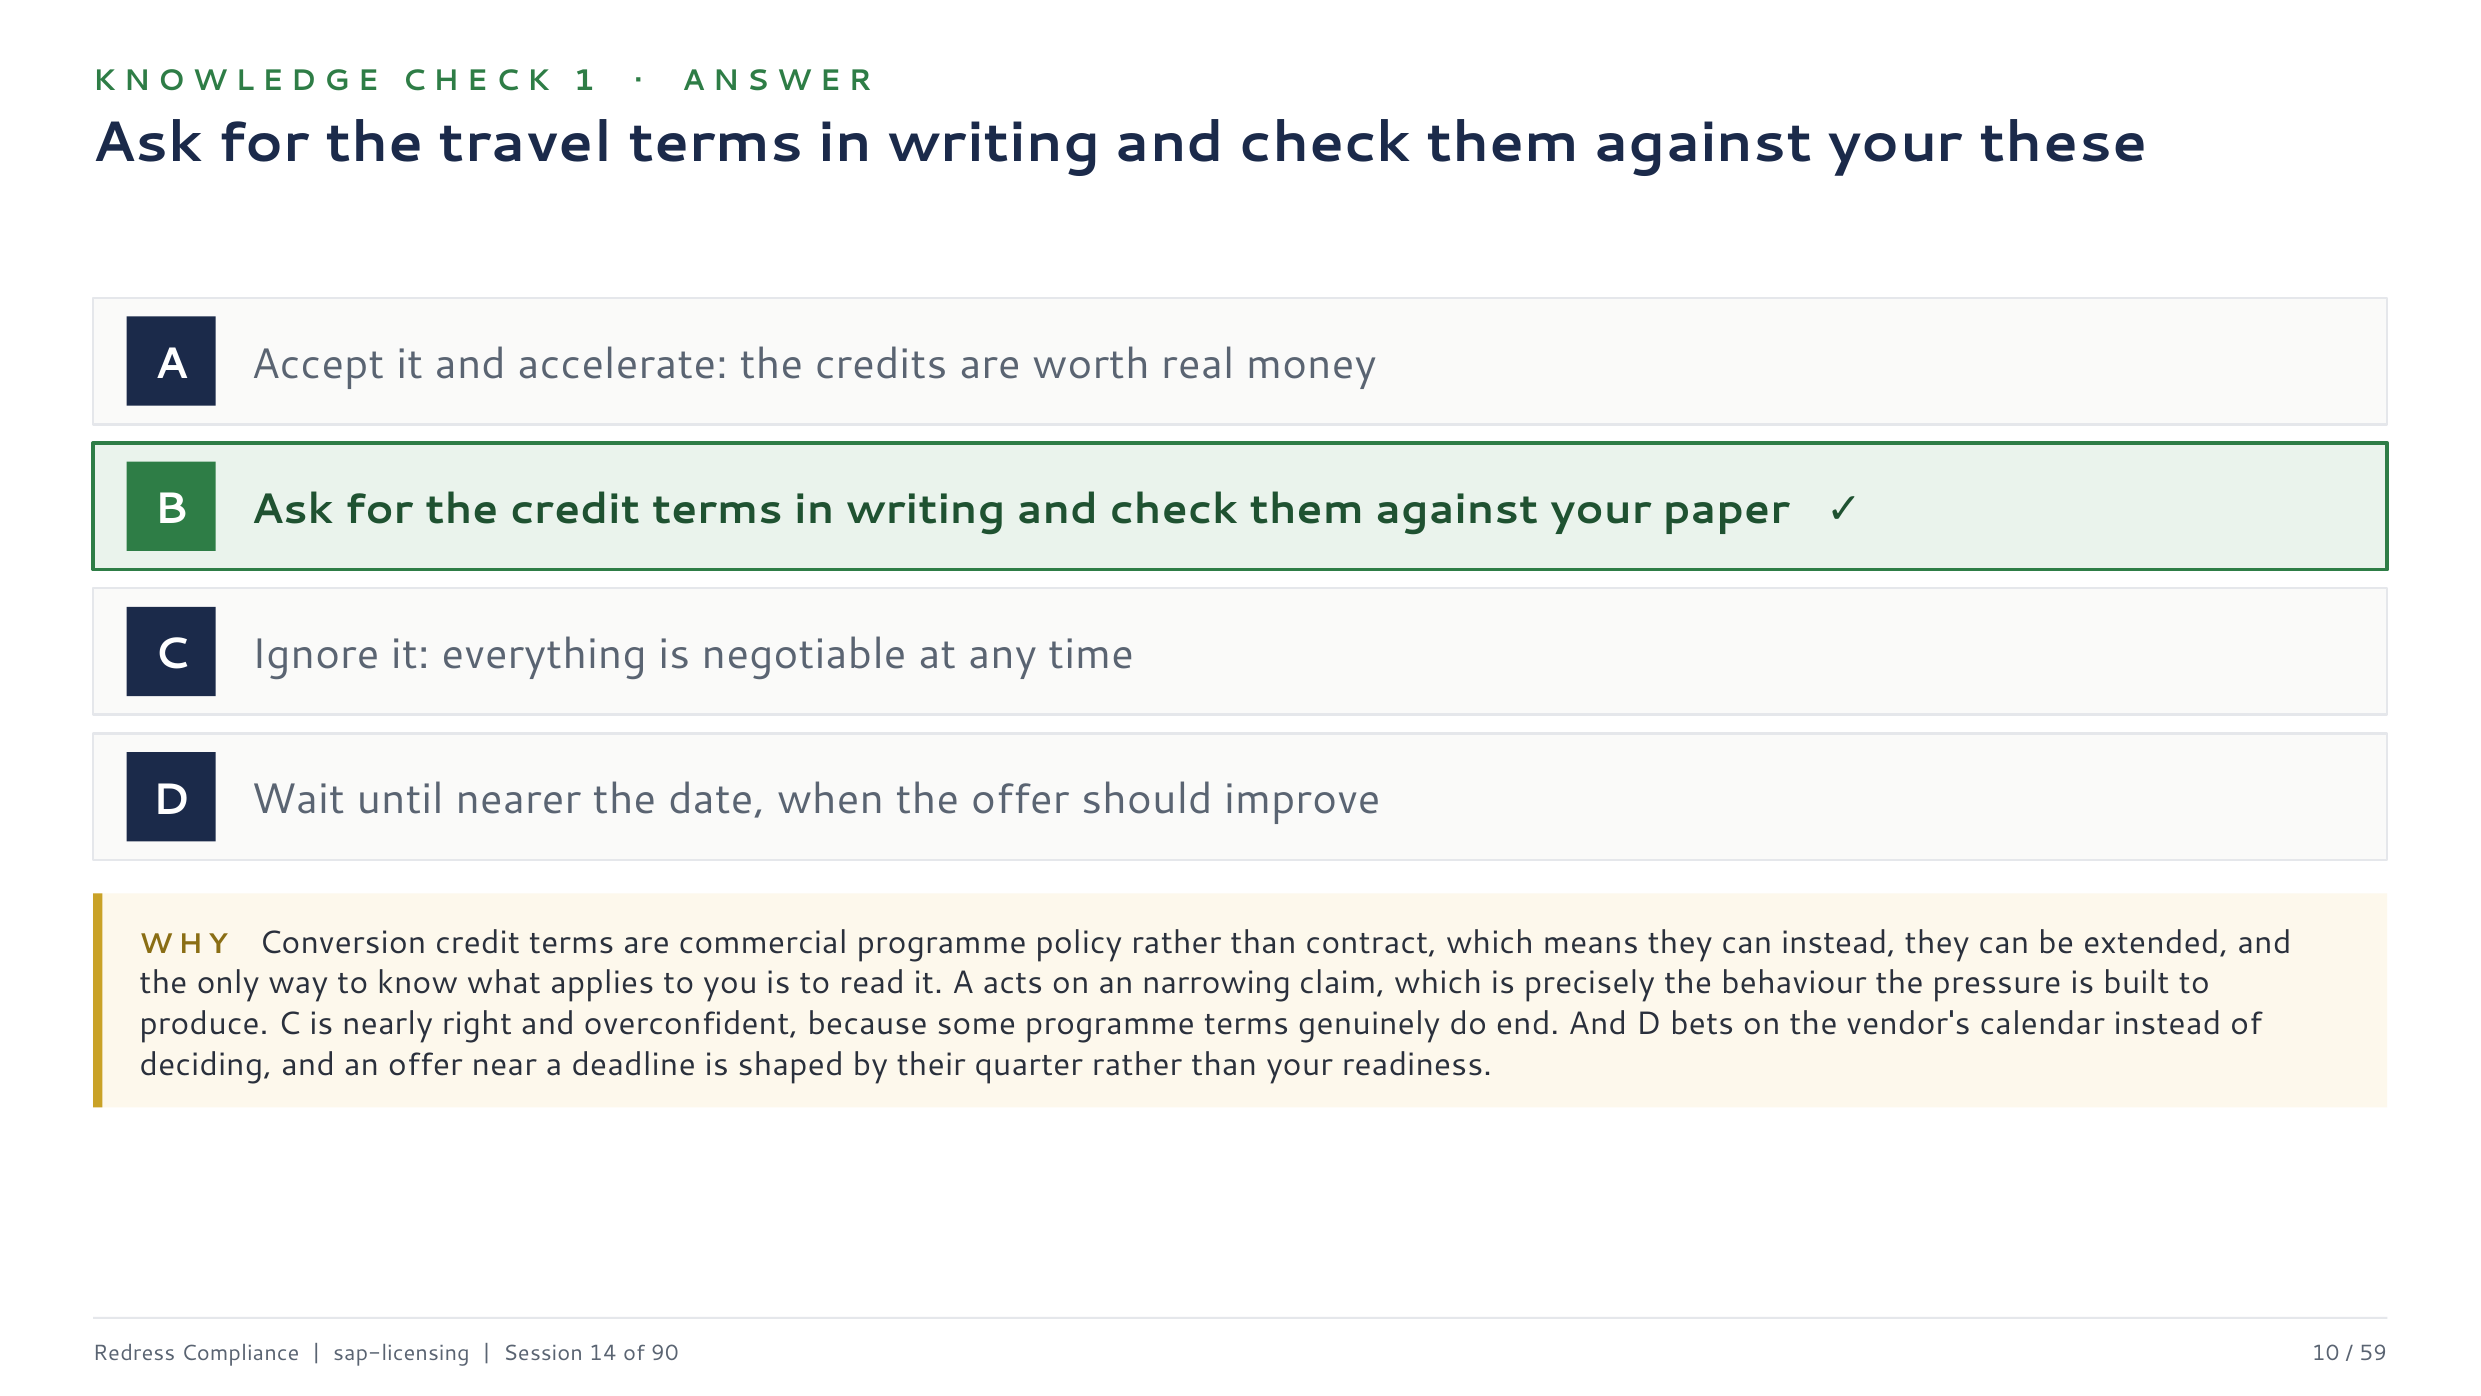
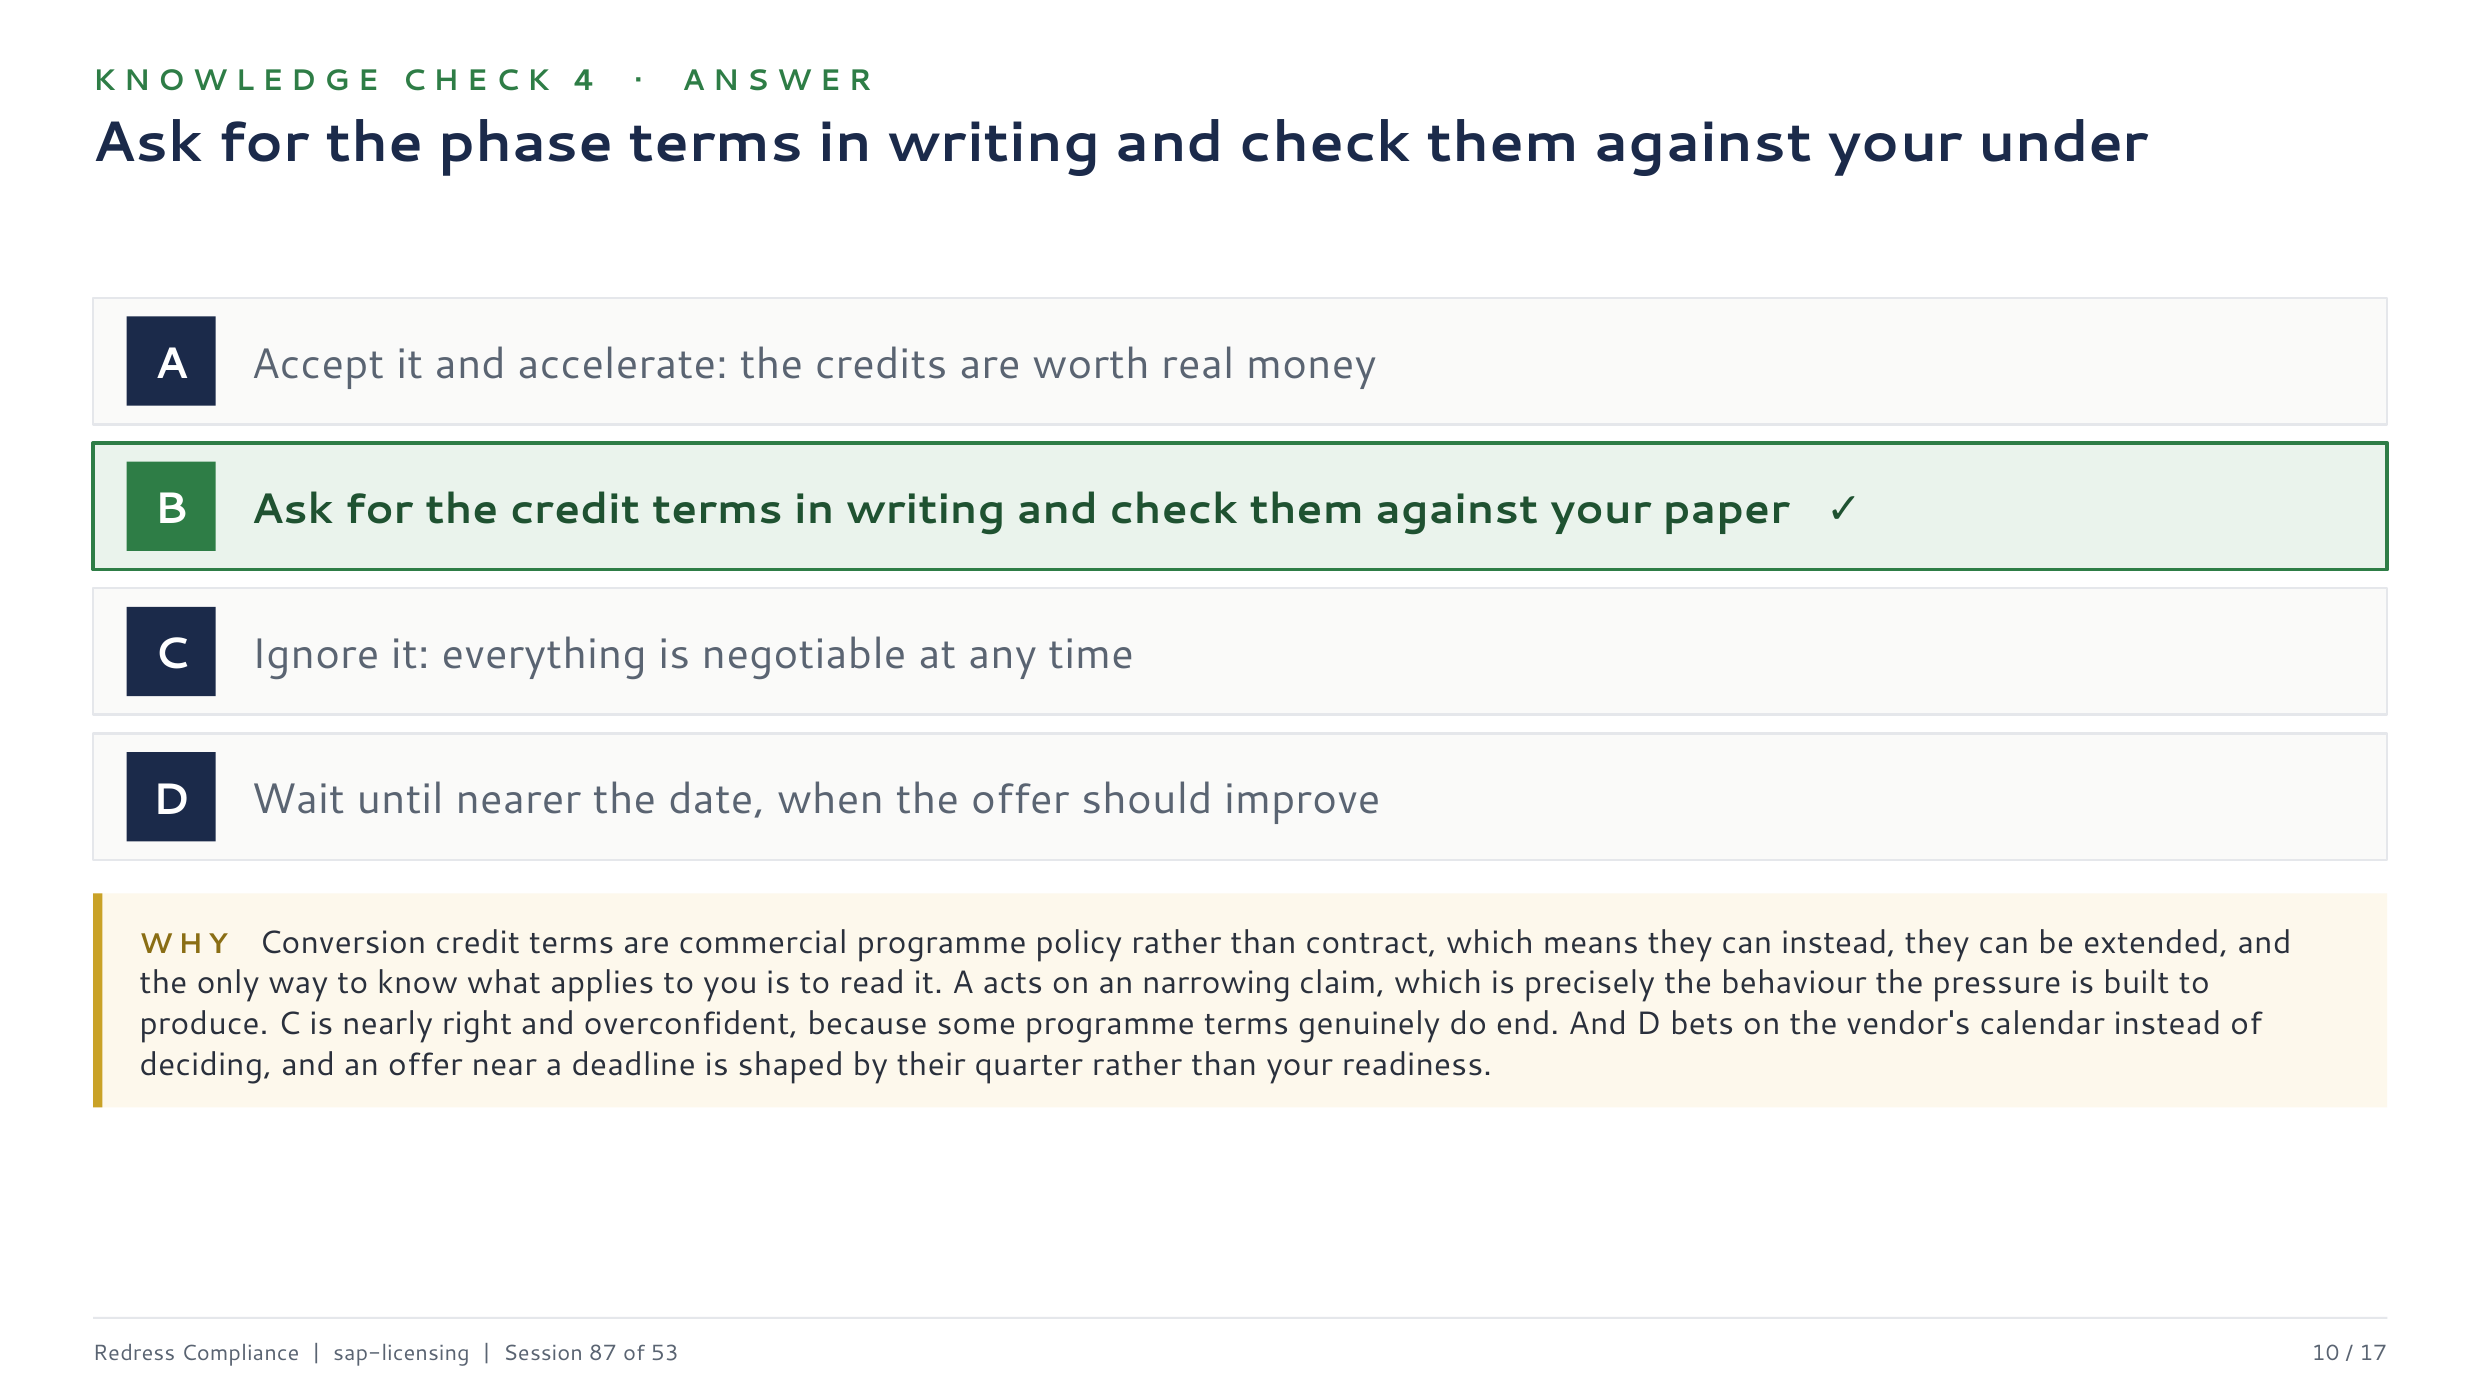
1: 1 -> 4
travel: travel -> phase
these: these -> under
14: 14 -> 87
90: 90 -> 53
59: 59 -> 17
